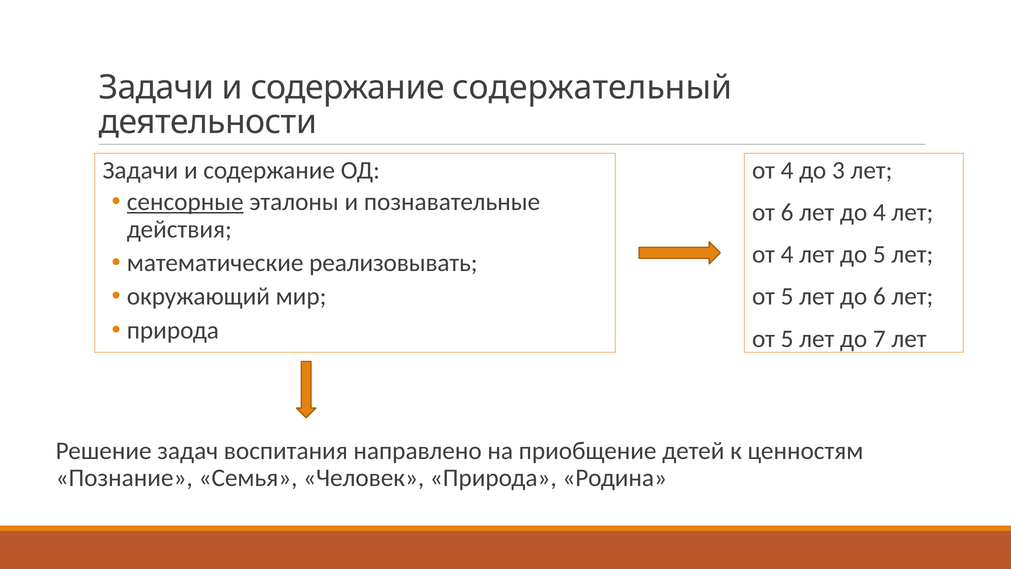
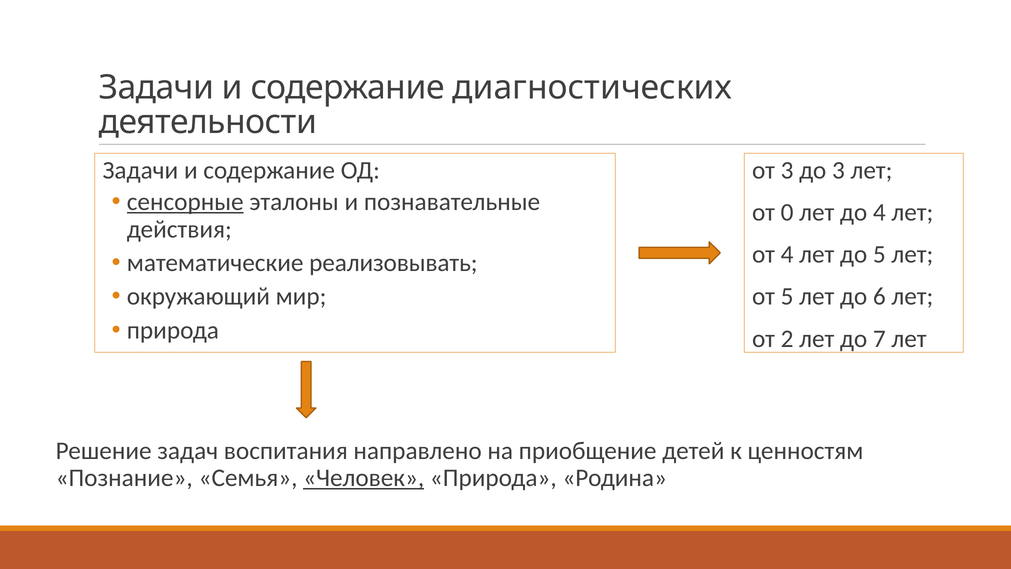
содержательный: содержательный -> диагностических
4 at (787, 170): 4 -> 3
от 6: 6 -> 0
5 at (787, 338): 5 -> 2
Человек underline: none -> present
